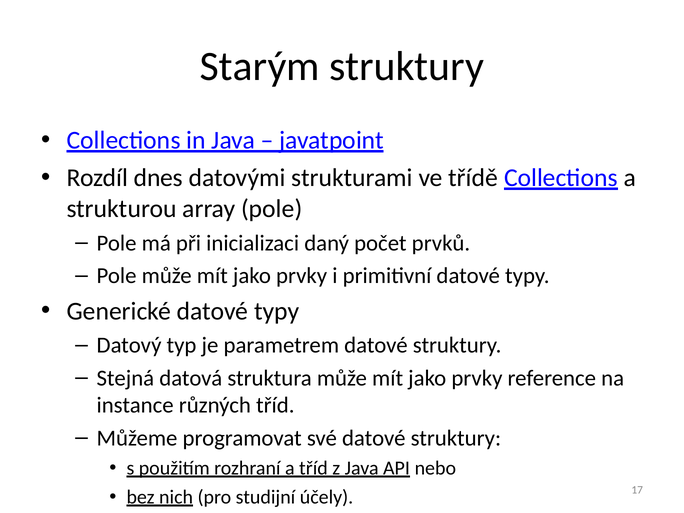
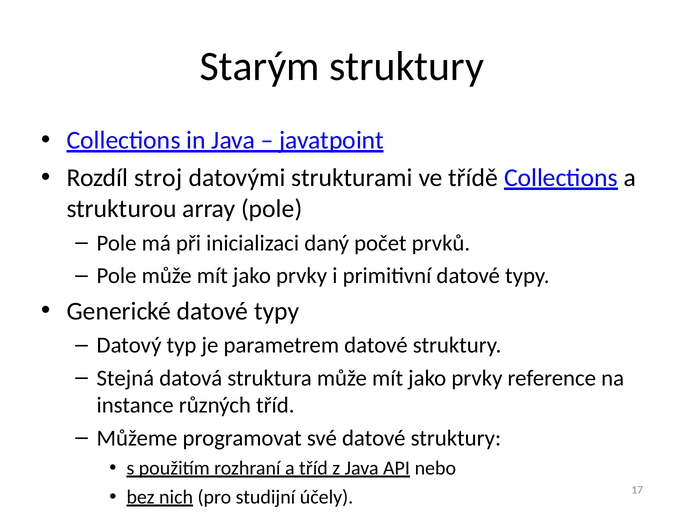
dnes: dnes -> stroj
